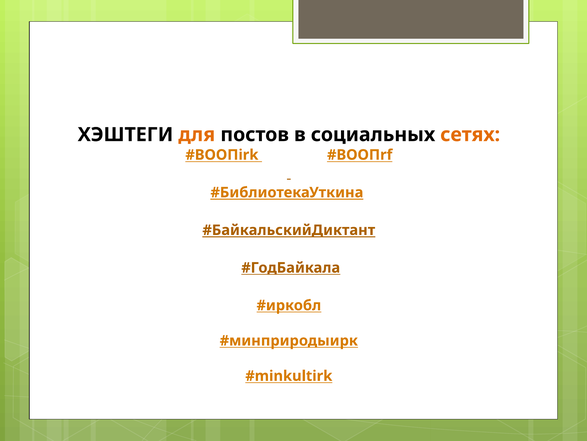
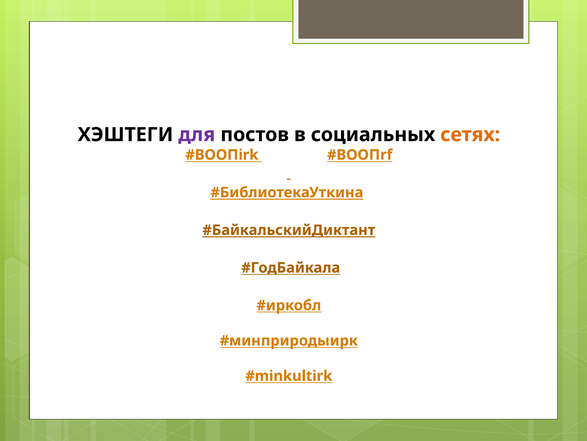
для colour: orange -> purple
